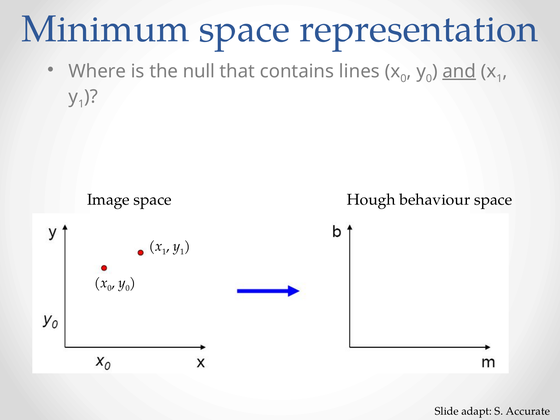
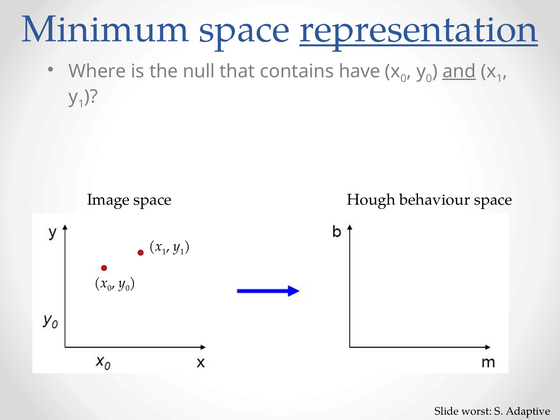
representation underline: none -> present
lines: lines -> have
adapt: adapt -> worst
Accurate: Accurate -> Adaptive
